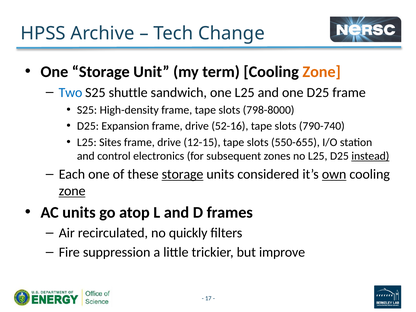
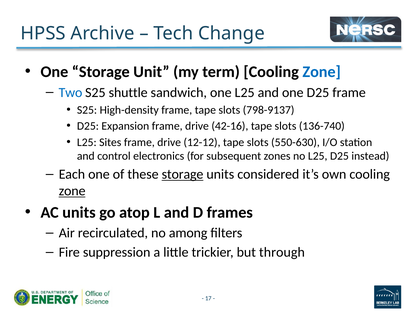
Zone at (322, 72) colour: orange -> blue
798-8000: 798-8000 -> 798-9137
52-16: 52-16 -> 42-16
790-740: 790-740 -> 136-740
12-15: 12-15 -> 12-12
550-655: 550-655 -> 550-630
instead underline: present -> none
own underline: present -> none
quickly: quickly -> among
improve: improve -> through
